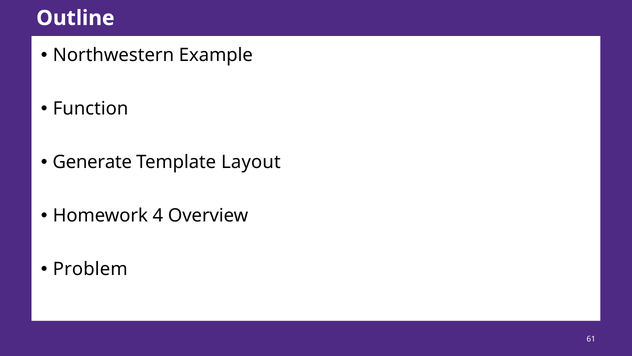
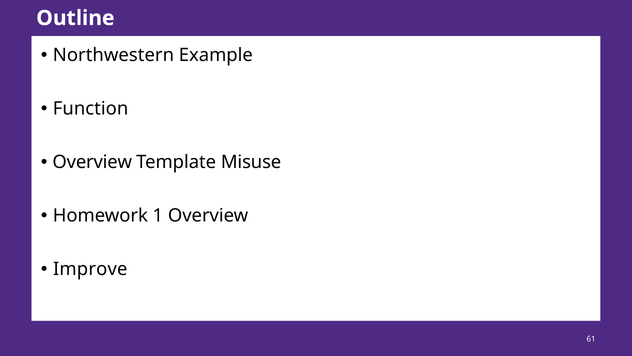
Generate at (92, 162): Generate -> Overview
Layout: Layout -> Misuse
4: 4 -> 1
Problem: Problem -> Improve
